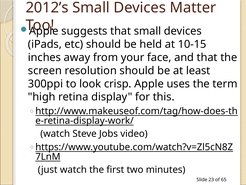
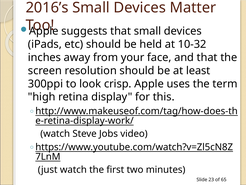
2012’s: 2012’s -> 2016’s
10-15: 10-15 -> 10-32
